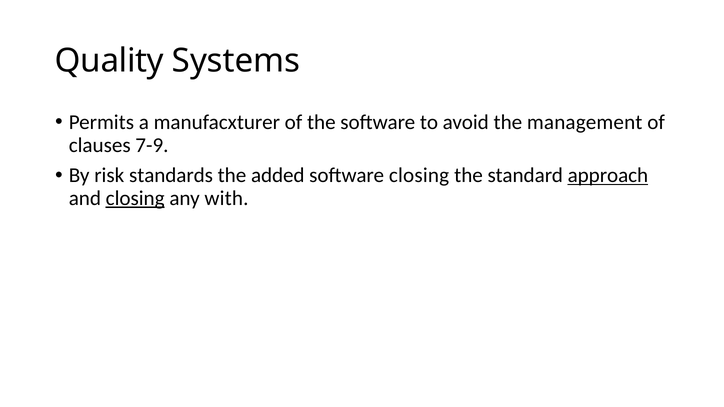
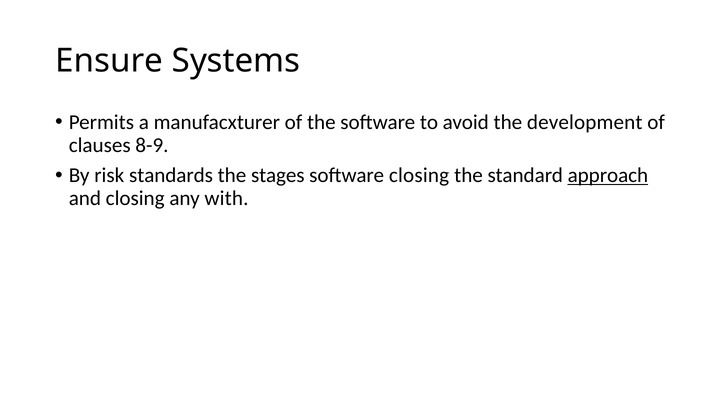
Quality: Quality -> Ensure
management: management -> development
7-9: 7-9 -> 8-9
added: added -> stages
closing at (135, 198) underline: present -> none
